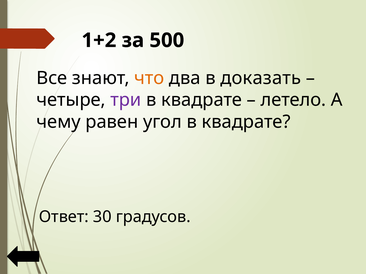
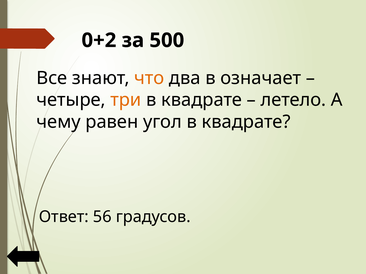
1+2: 1+2 -> 0+2
доказать: доказать -> означает
три colour: purple -> orange
30: 30 -> 56
